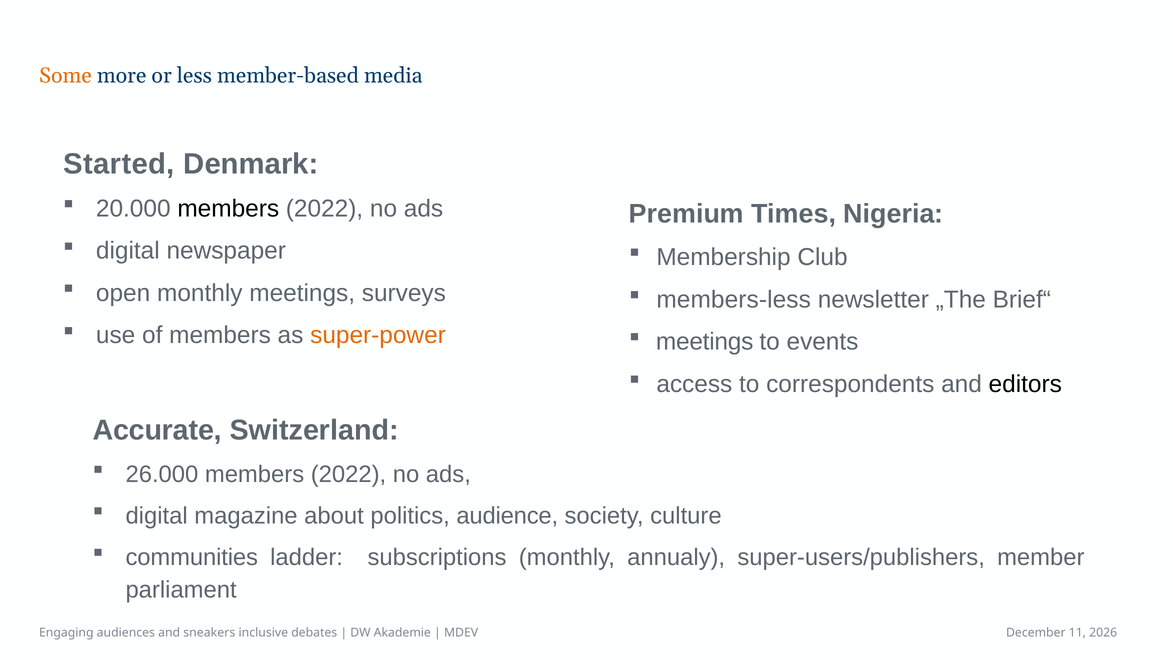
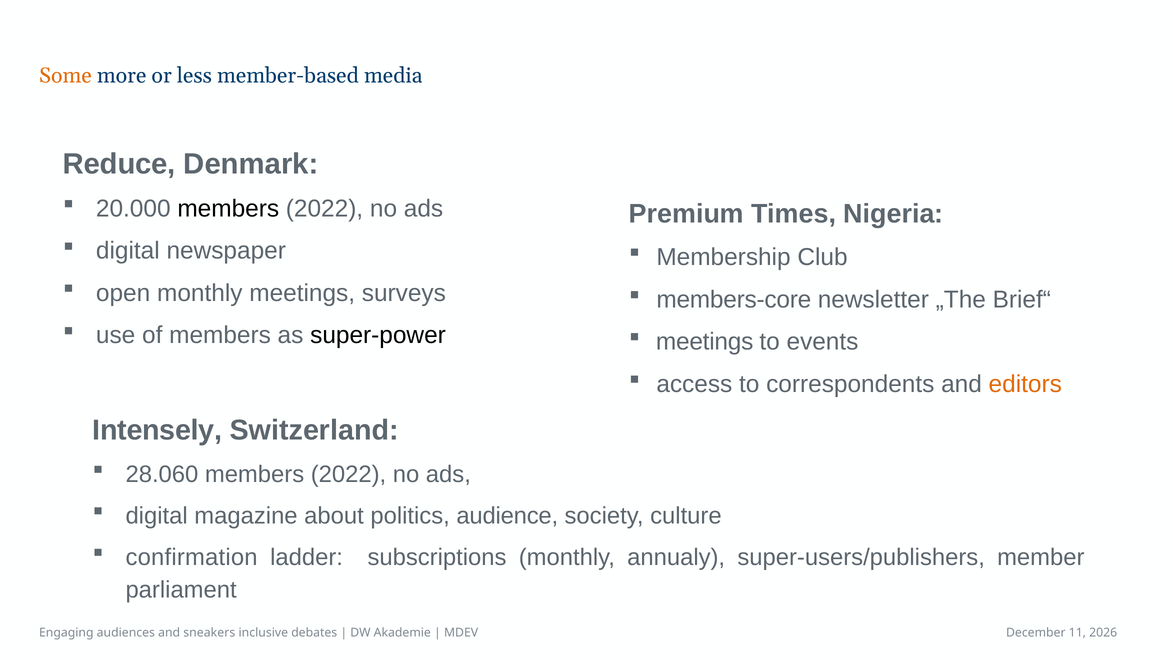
Started: Started -> Reduce
members-less: members-less -> members-core
super-power colour: orange -> black
editors colour: black -> orange
Accurate: Accurate -> Intensely
26.000: 26.000 -> 28.060
communities: communities -> confirmation
